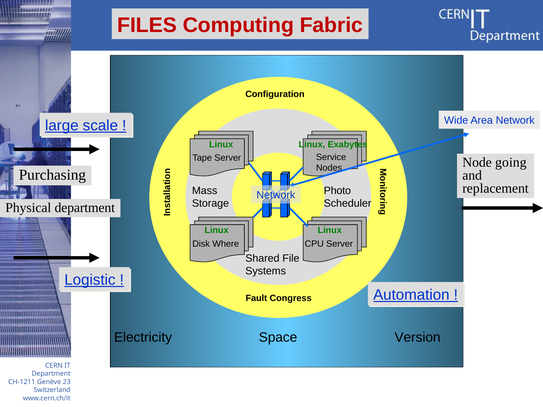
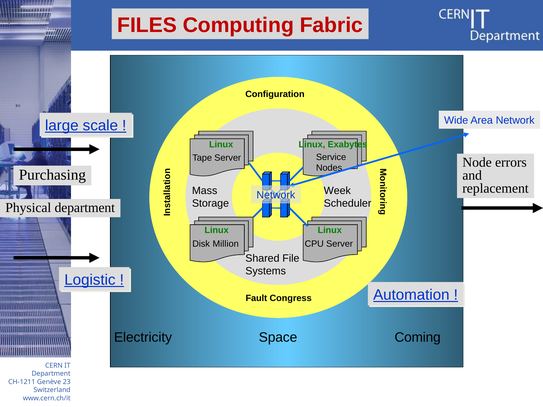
going: going -> errors
Photo: Photo -> Week
Where: Where -> Million
Version: Version -> Coming
